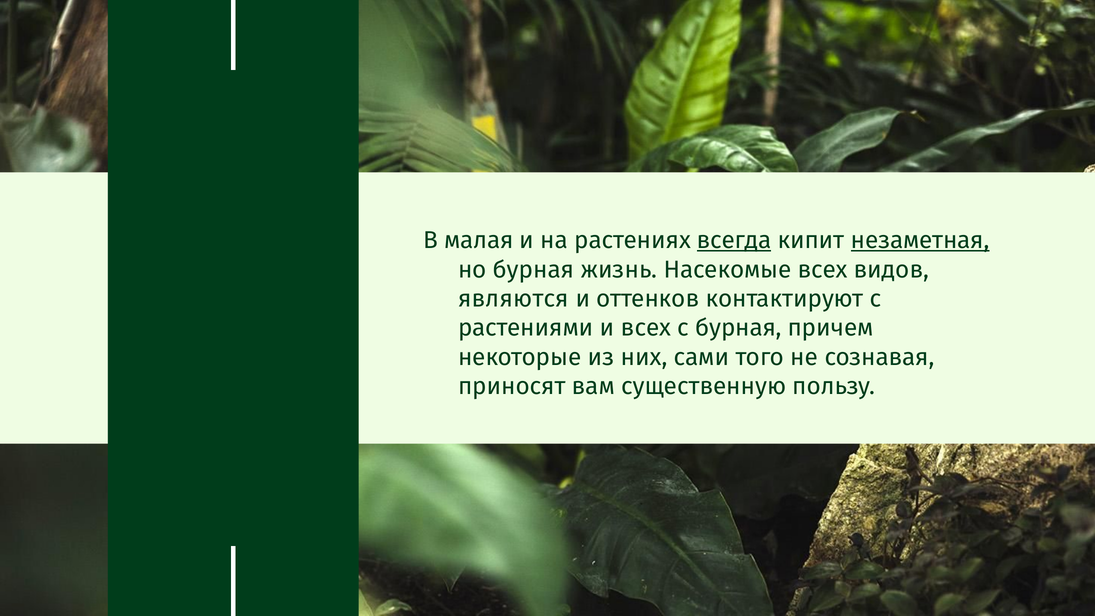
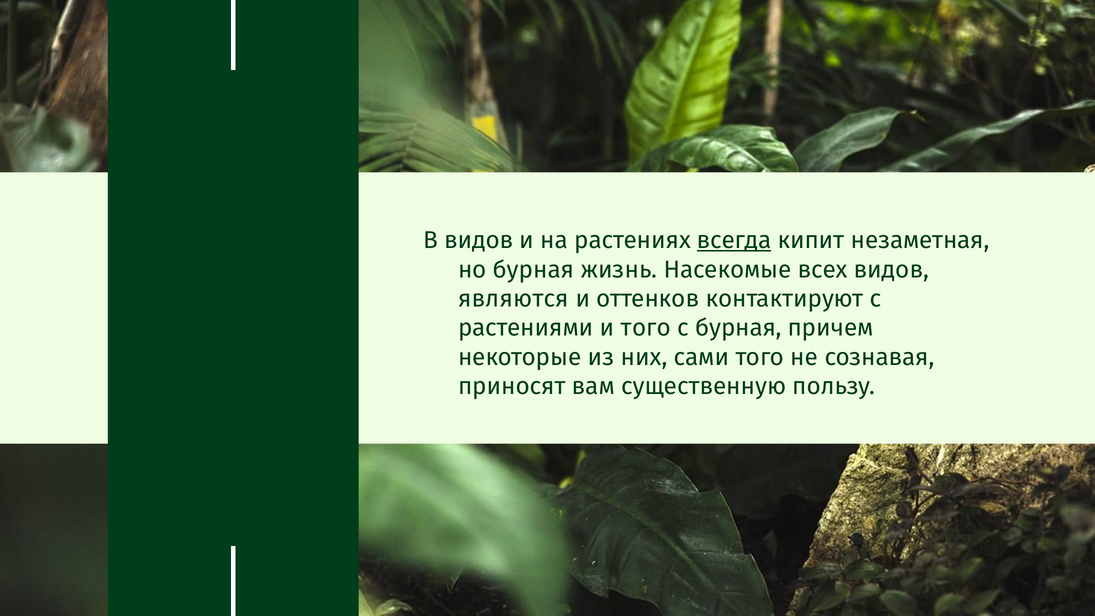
В малая: малая -> видов
незаметная underline: present -> none
и всех: всех -> того
